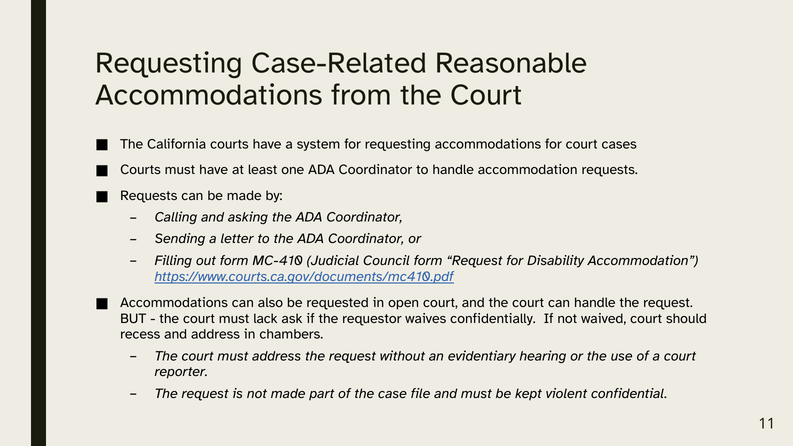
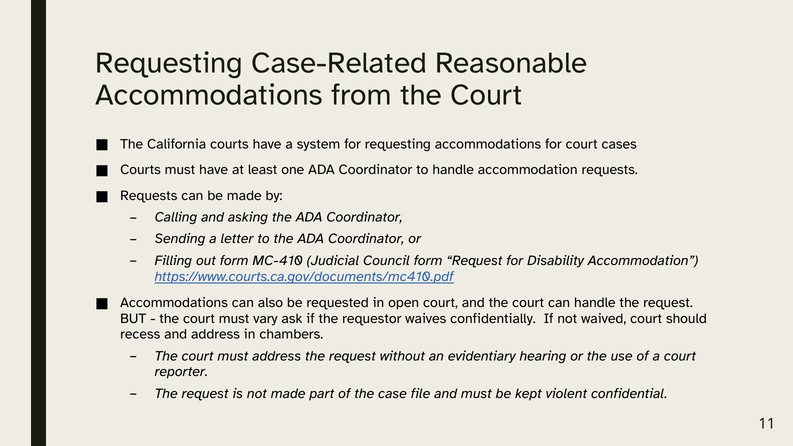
lack: lack -> vary
